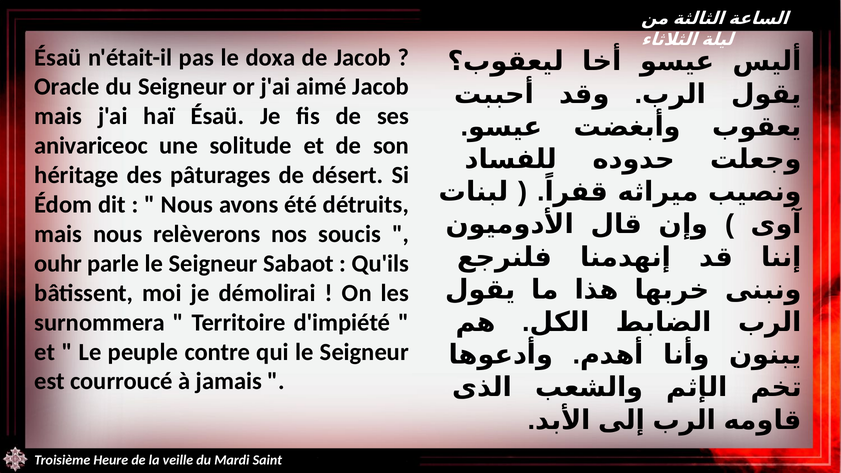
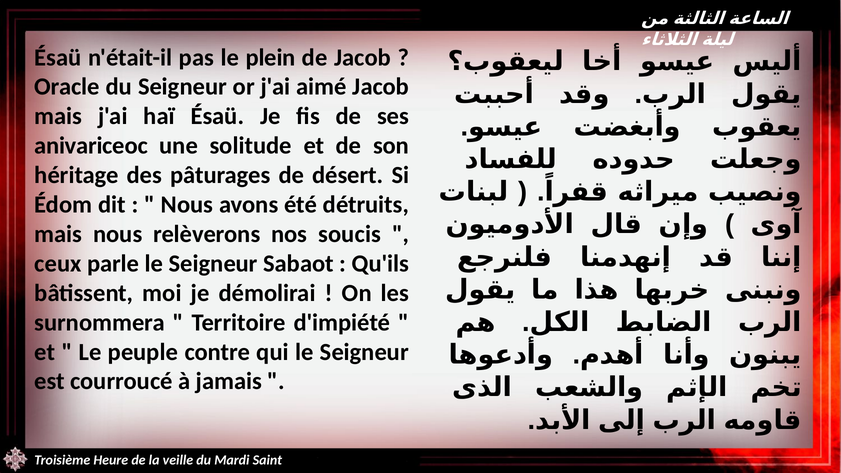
doxa: doxa -> plein
ouhr: ouhr -> ceux
